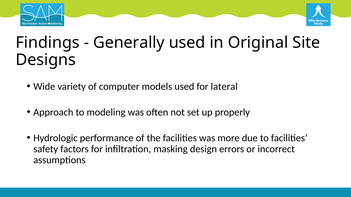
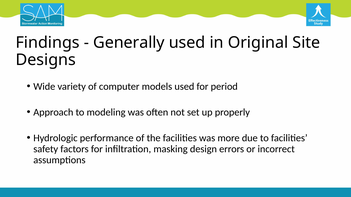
lateral: lateral -> period
